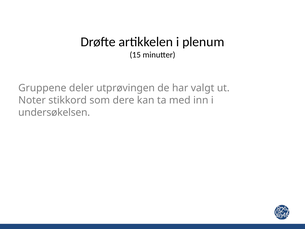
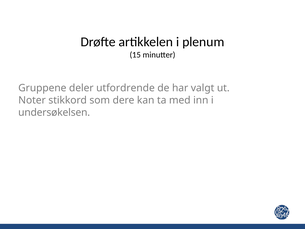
utprøvingen: utprøvingen -> utfordrende
